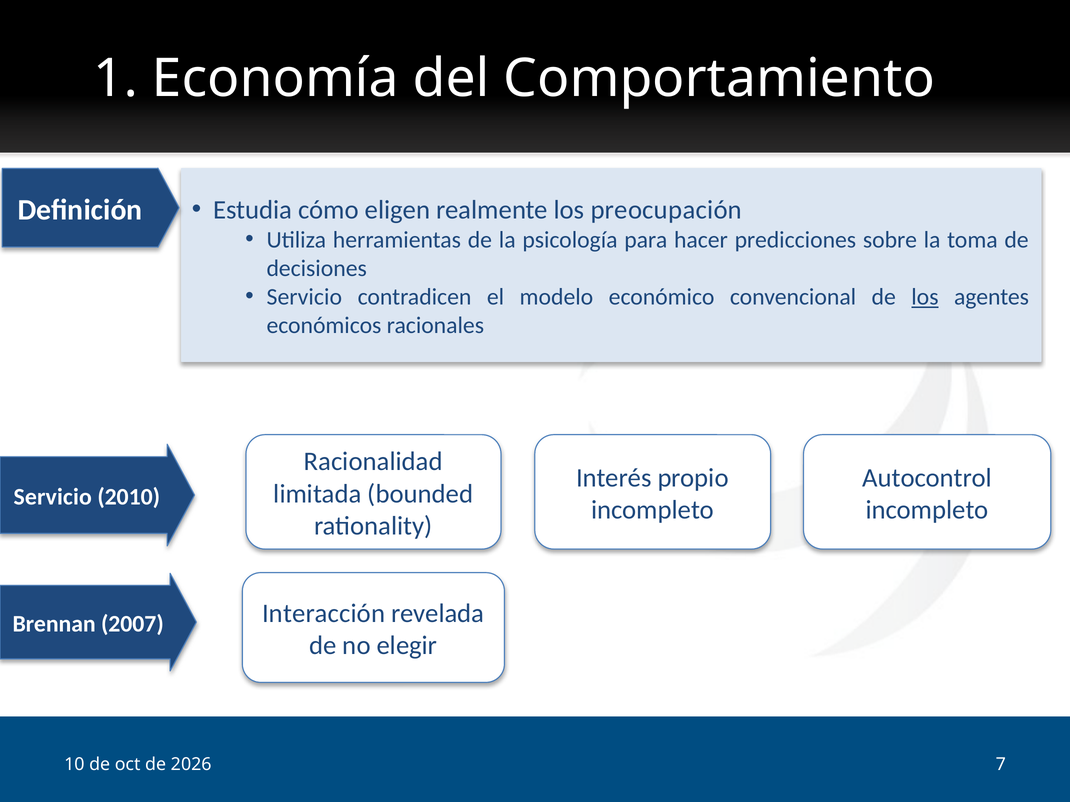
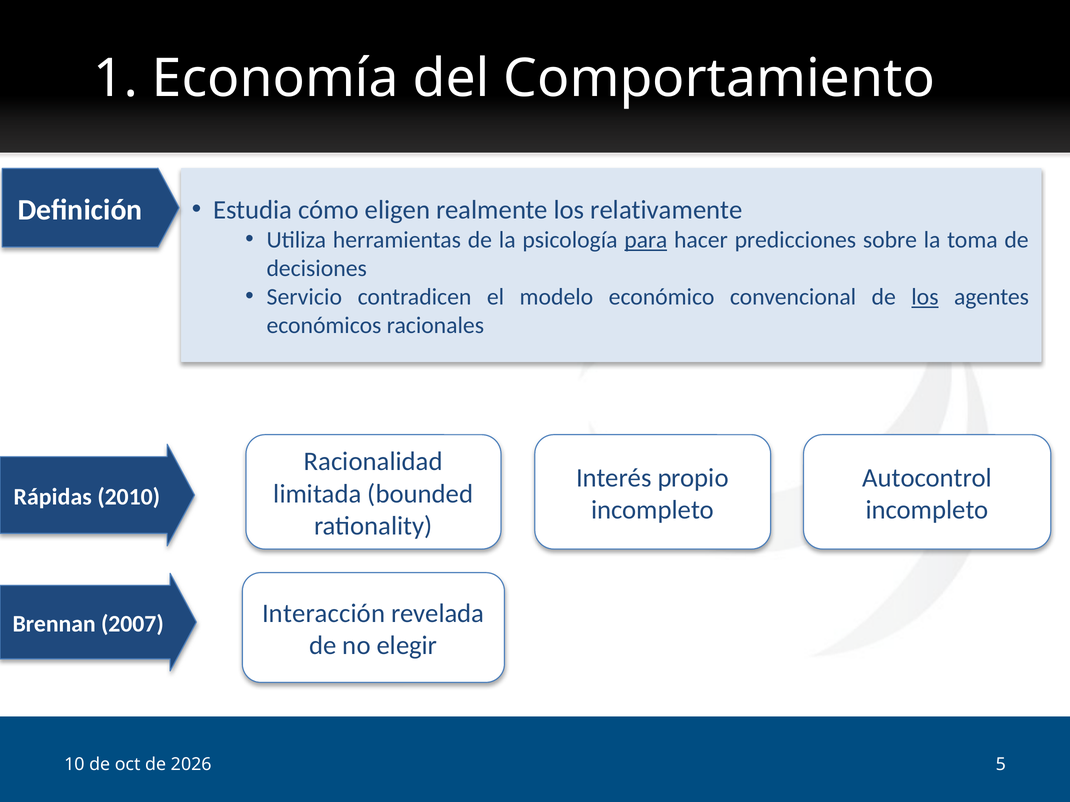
preocupación: preocupación -> relativamente
para underline: none -> present
Servicio at (53, 497): Servicio -> Rápidas
7: 7 -> 5
